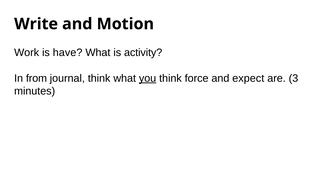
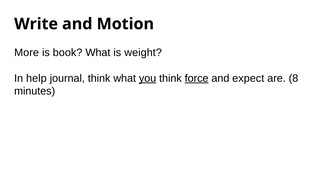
Work: Work -> More
have: have -> book
activity: activity -> weight
from: from -> help
force underline: none -> present
3: 3 -> 8
